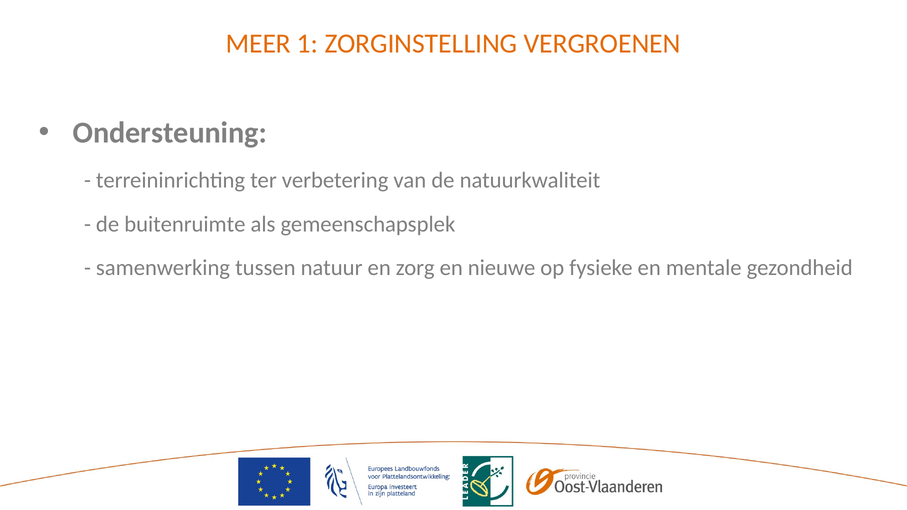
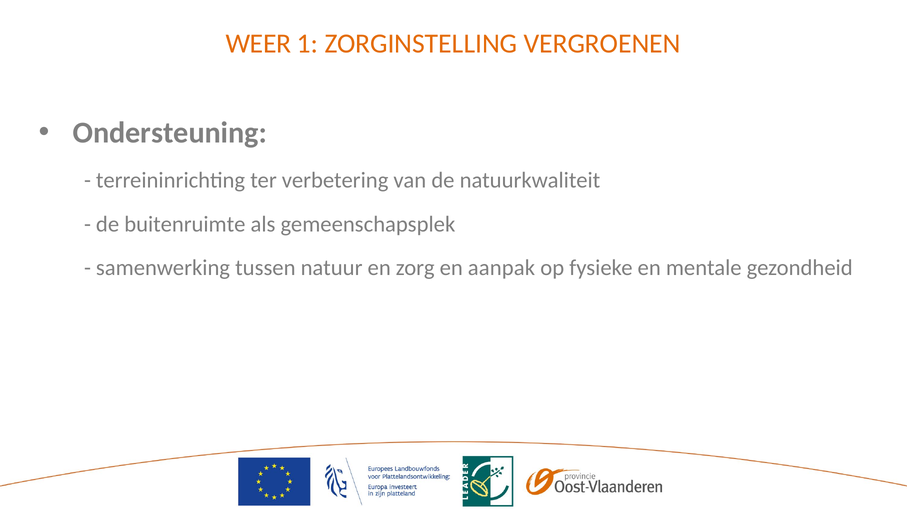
MEER: MEER -> WEER
nieuwe: nieuwe -> aanpak
